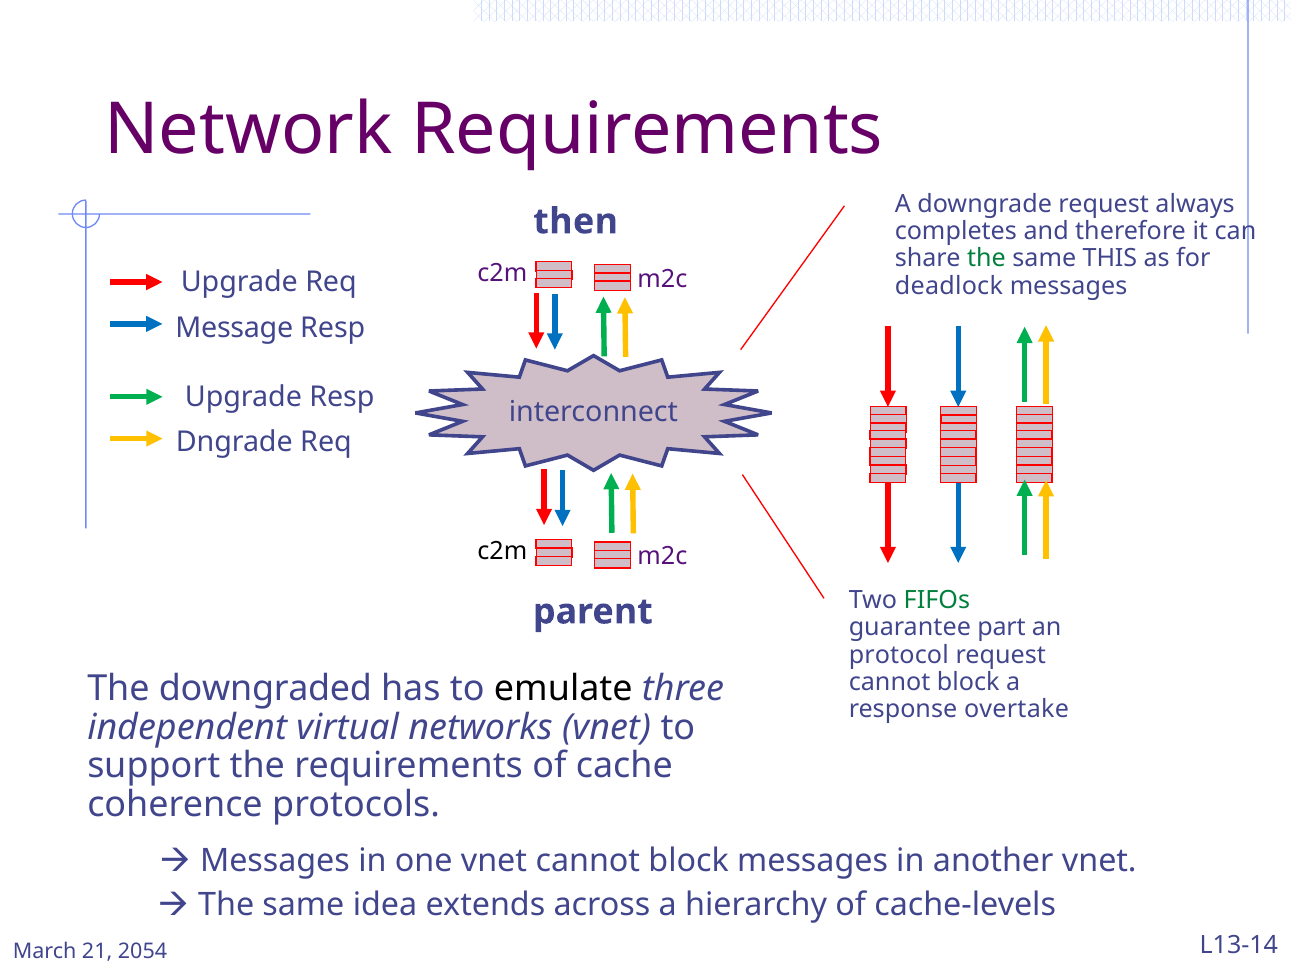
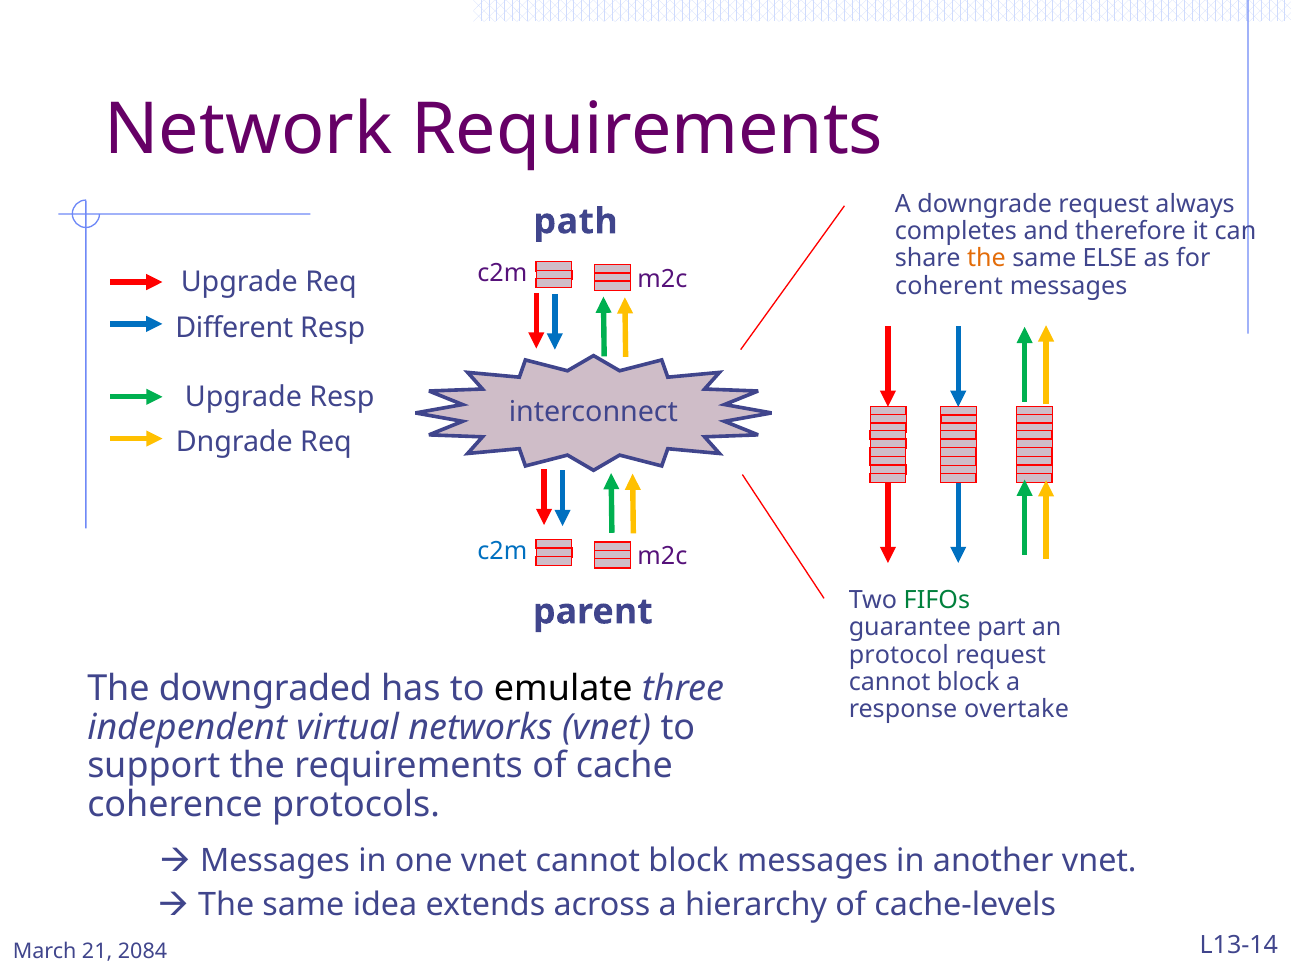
then: then -> path
the at (986, 258) colour: green -> orange
THIS: THIS -> ELSE
deadlock: deadlock -> coherent
Message: Message -> Different
c2m at (502, 551) colour: black -> blue
2054: 2054 -> 2084
